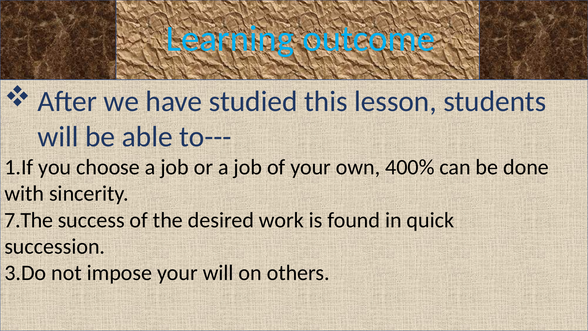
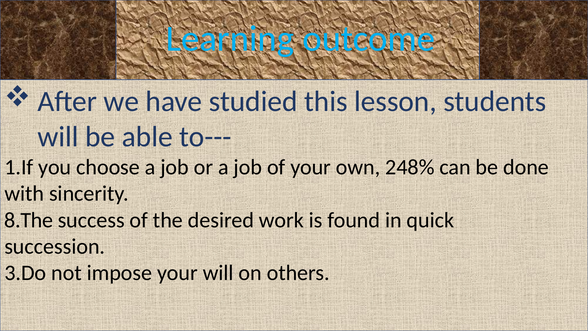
400%: 400% -> 248%
7.The: 7.The -> 8.The
